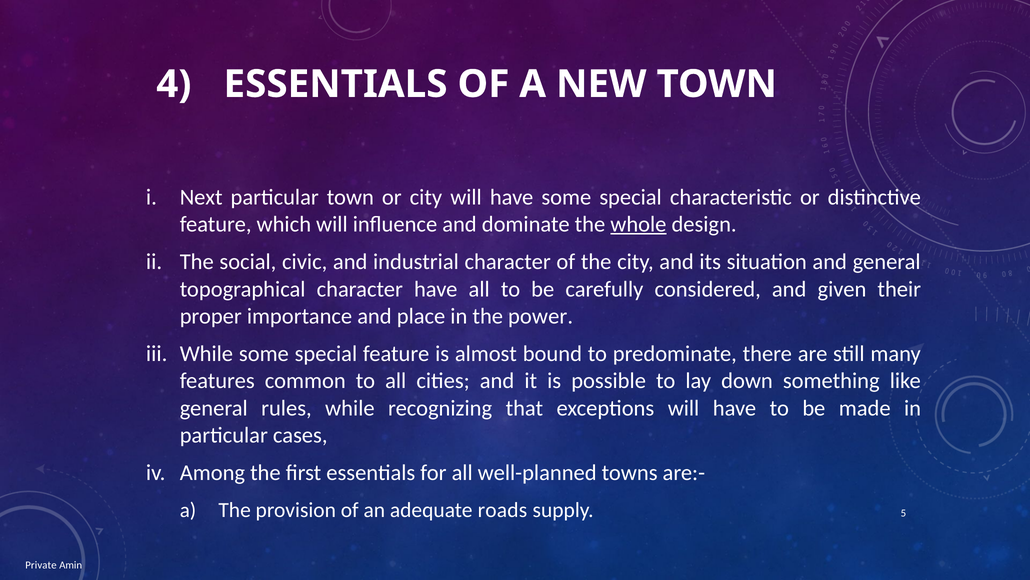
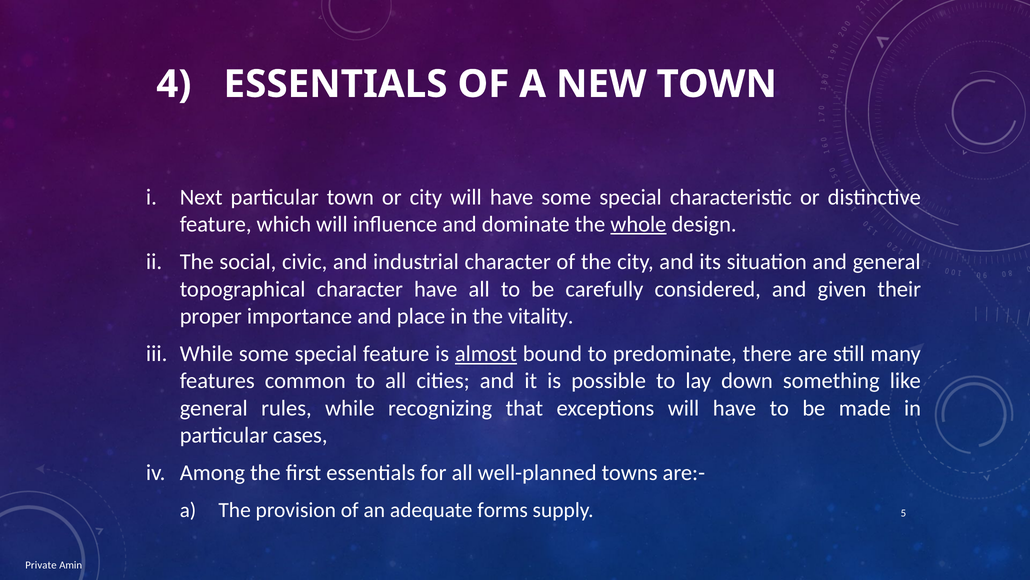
power: power -> vitality
almost underline: none -> present
roads: roads -> forms
